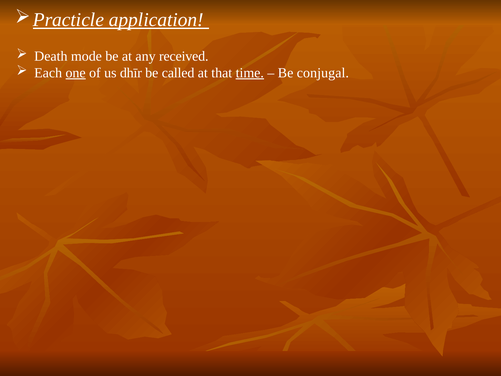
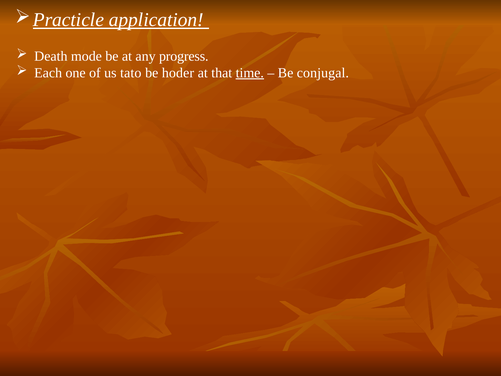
received: received -> progress
one underline: present -> none
dhīr: dhīr -> tato
called: called -> hoder
